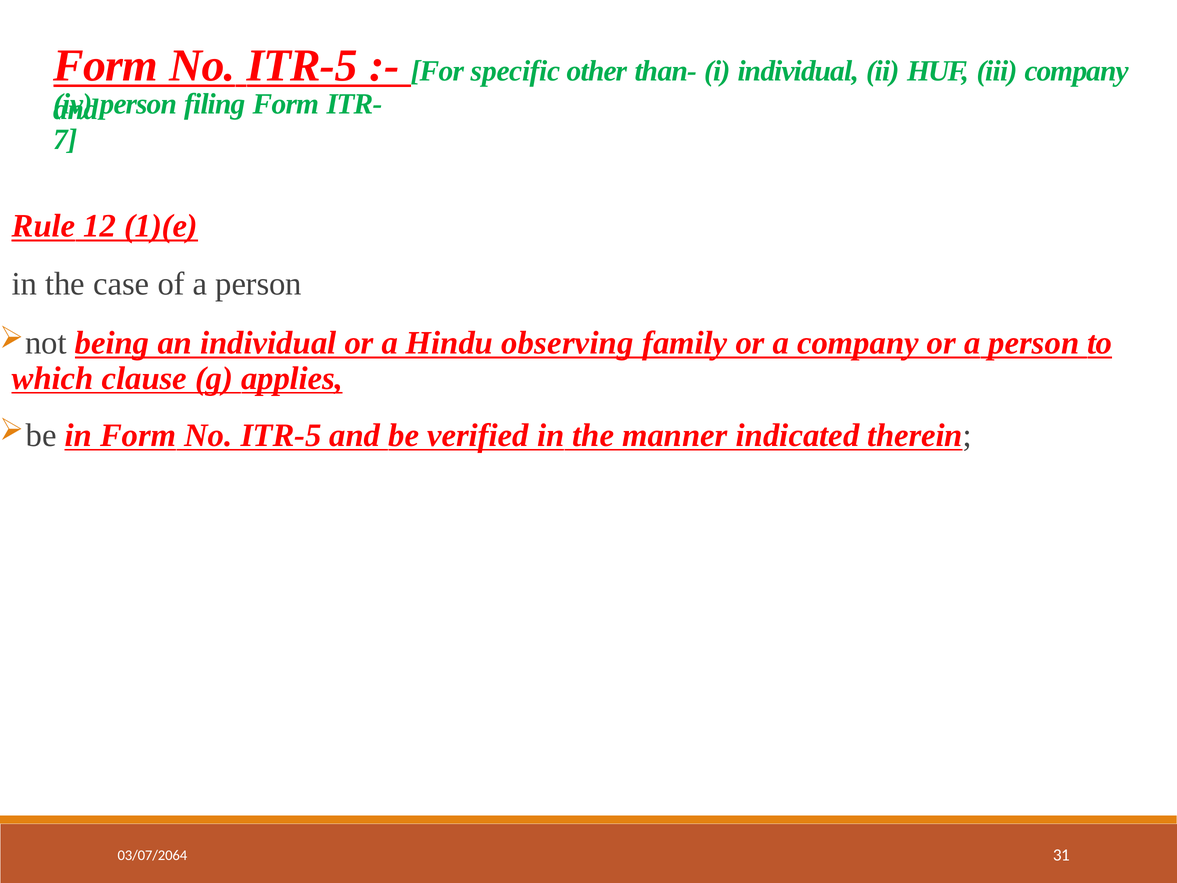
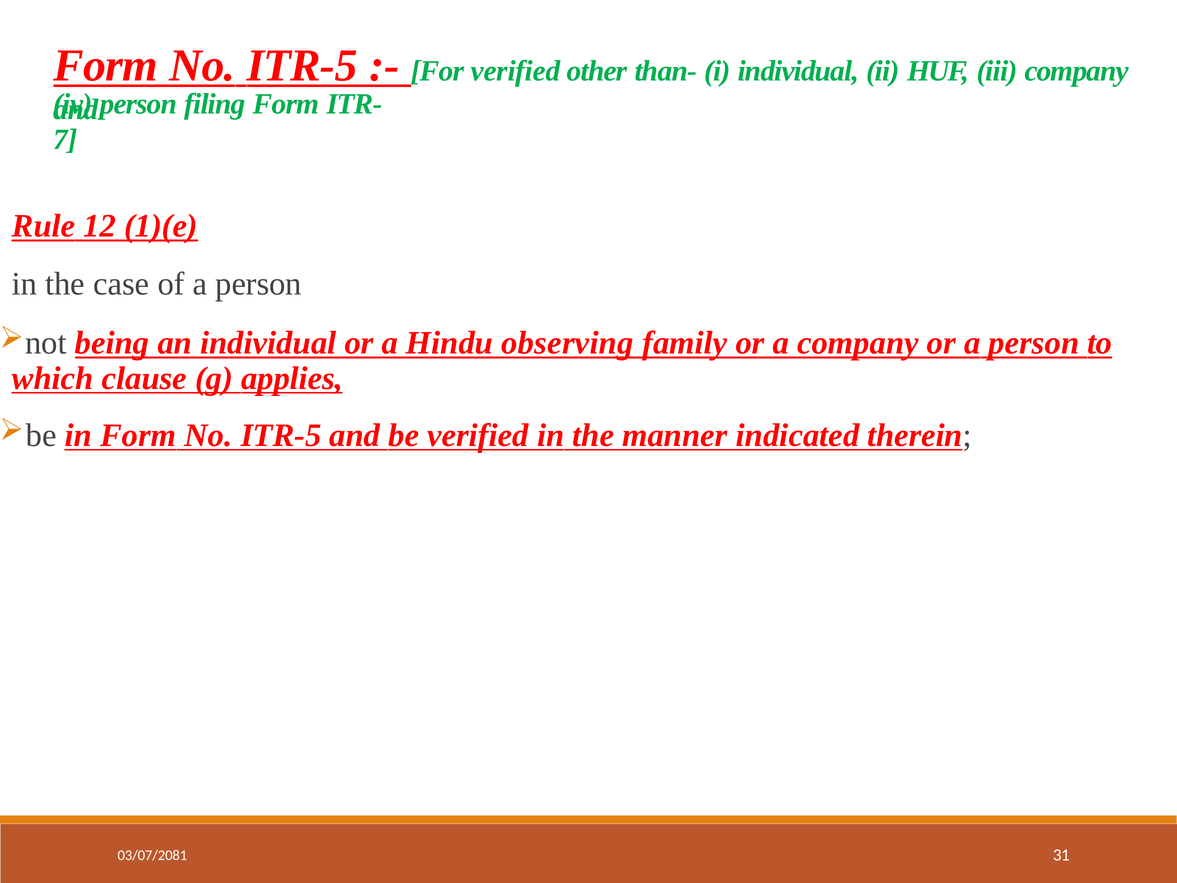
For specific: specific -> verified
03/07/2064: 03/07/2064 -> 03/07/2081
